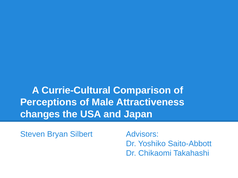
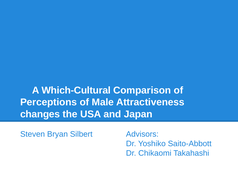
Currie-Cultural: Currie-Cultural -> Which-Cultural
